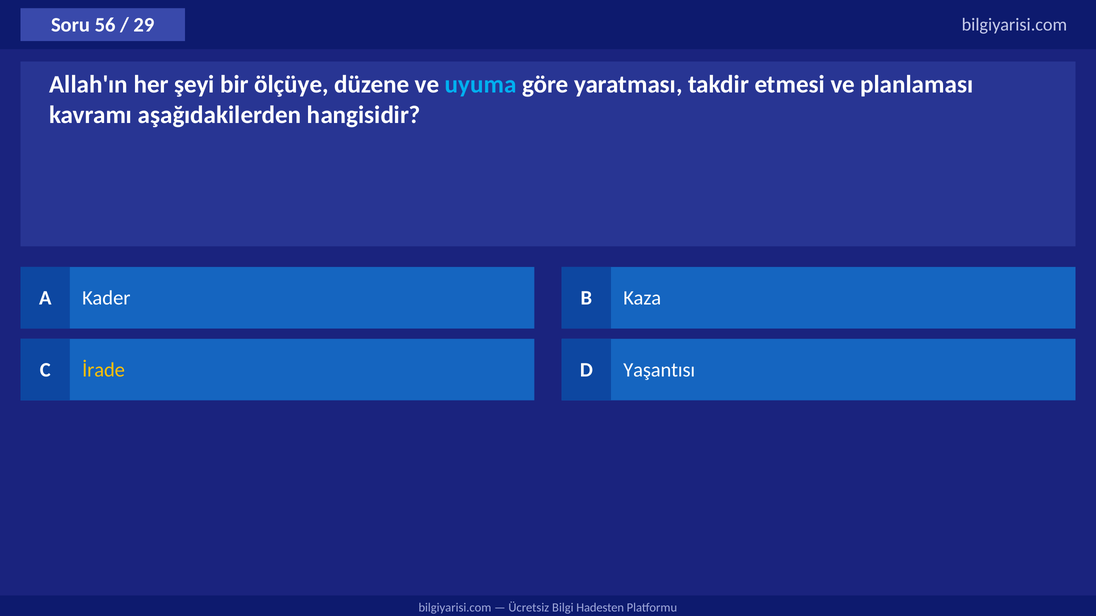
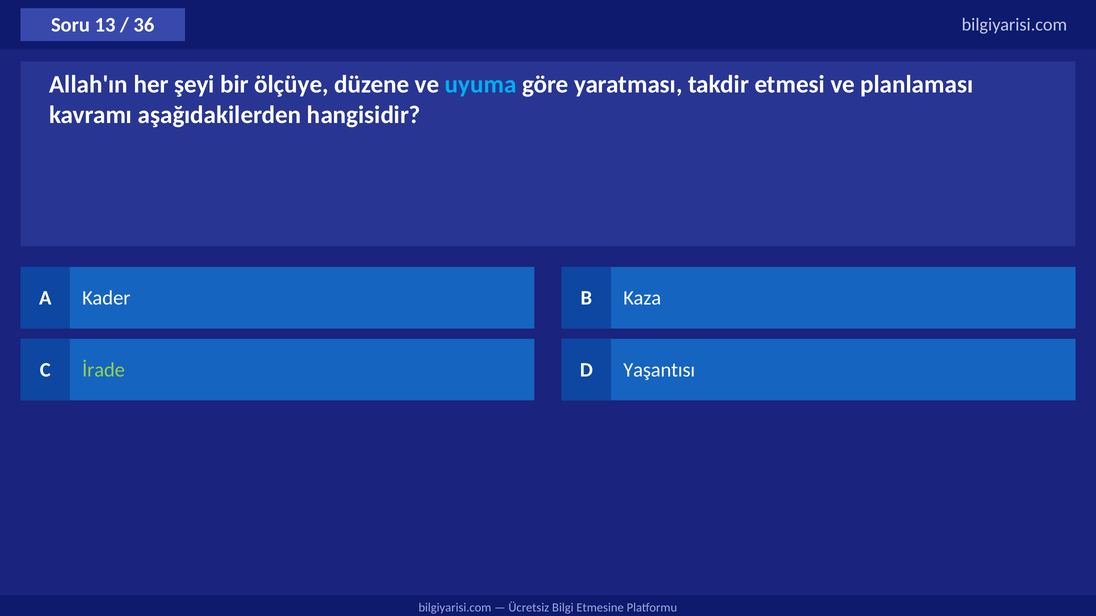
56: 56 -> 13
29: 29 -> 36
İrade colour: yellow -> light green
Hadesten: Hadesten -> Etmesine
